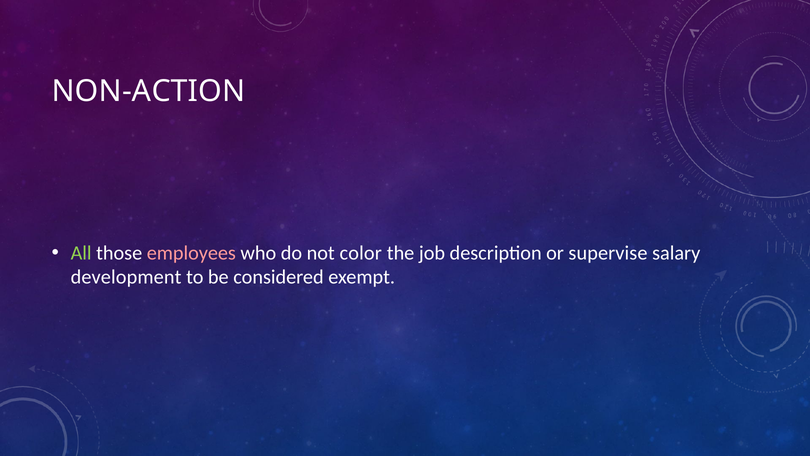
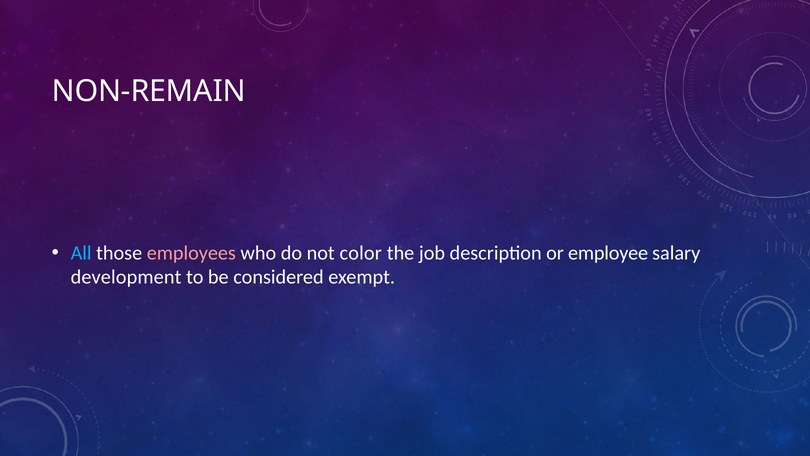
NON-ACTION: NON-ACTION -> NON-REMAIN
All colour: light green -> light blue
supervise: supervise -> employee
